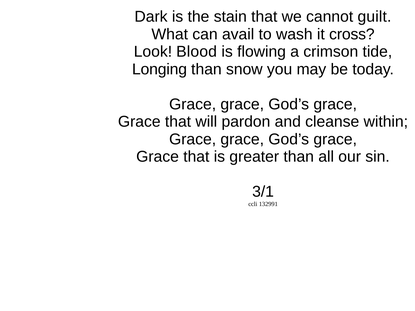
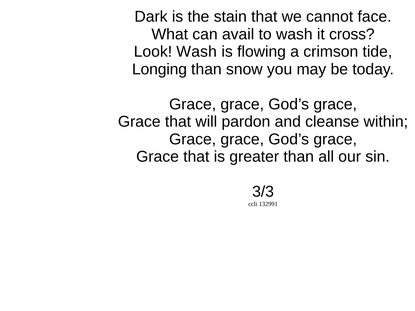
guilt: guilt -> face
Look Blood: Blood -> Wash
3/1: 3/1 -> 3/3
